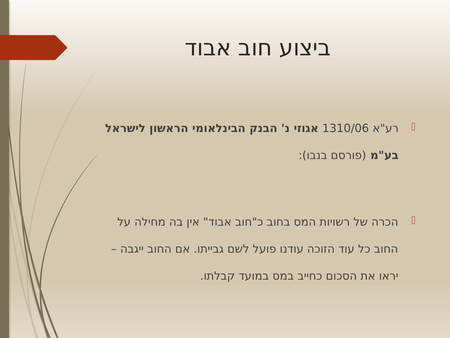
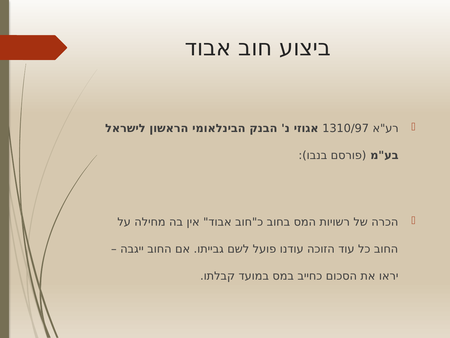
1310/06: 1310/06 -> 1310/97
